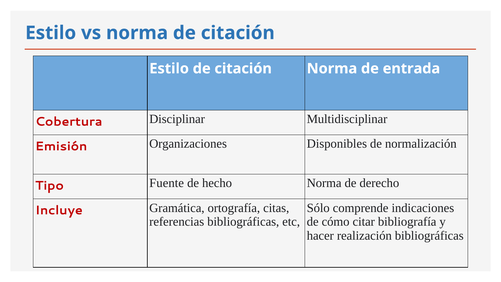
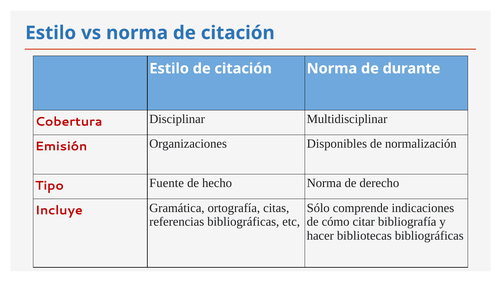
entrada: entrada -> durante
realización: realización -> bibliotecas
